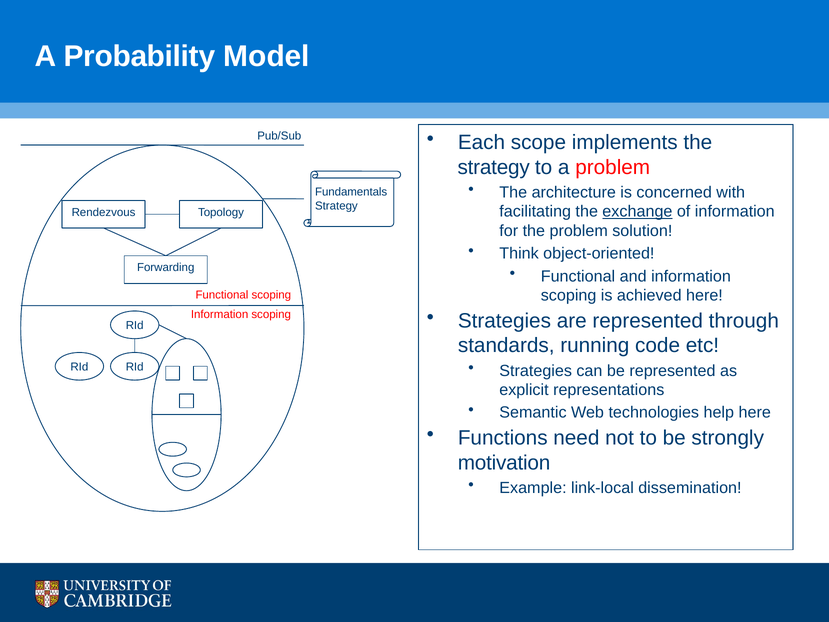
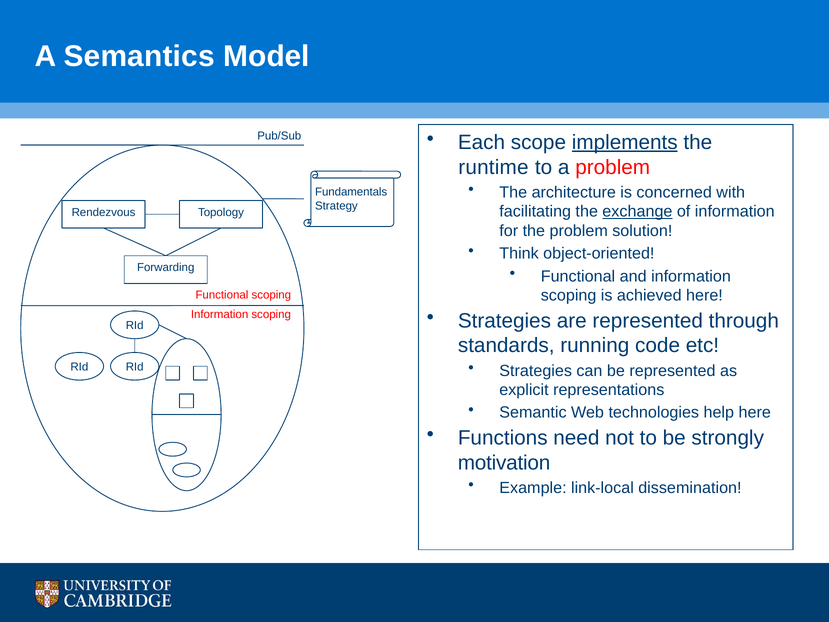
Probability: Probability -> Semantics
implements underline: none -> present
strategy at (494, 167): strategy -> runtime
